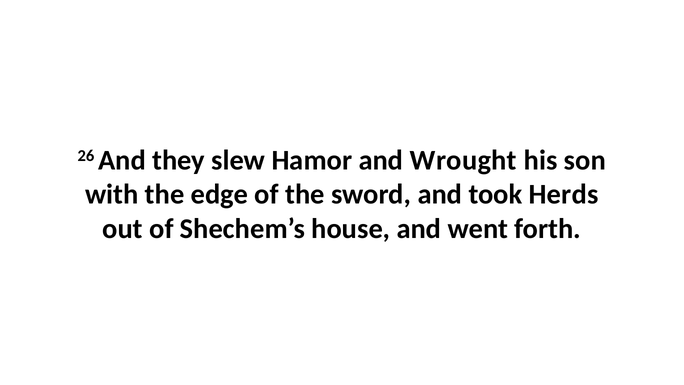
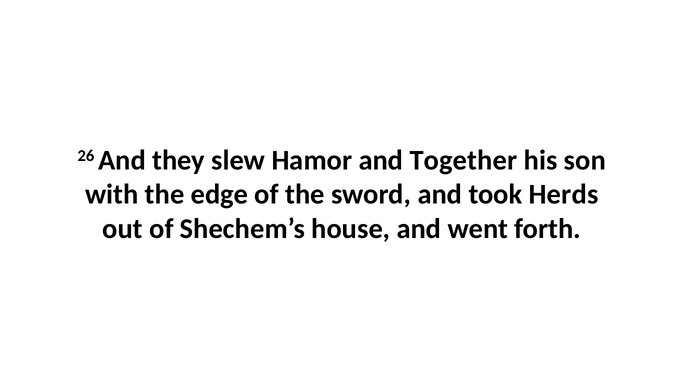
Wrought: Wrought -> Together
